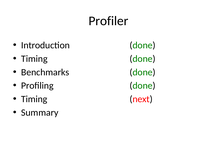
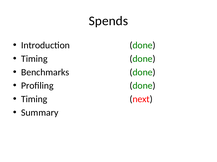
Profiler: Profiler -> Spends
